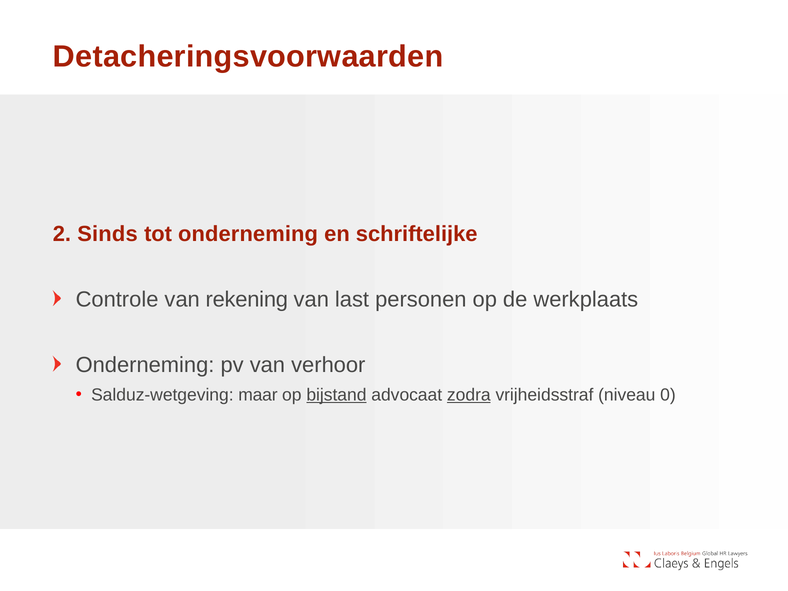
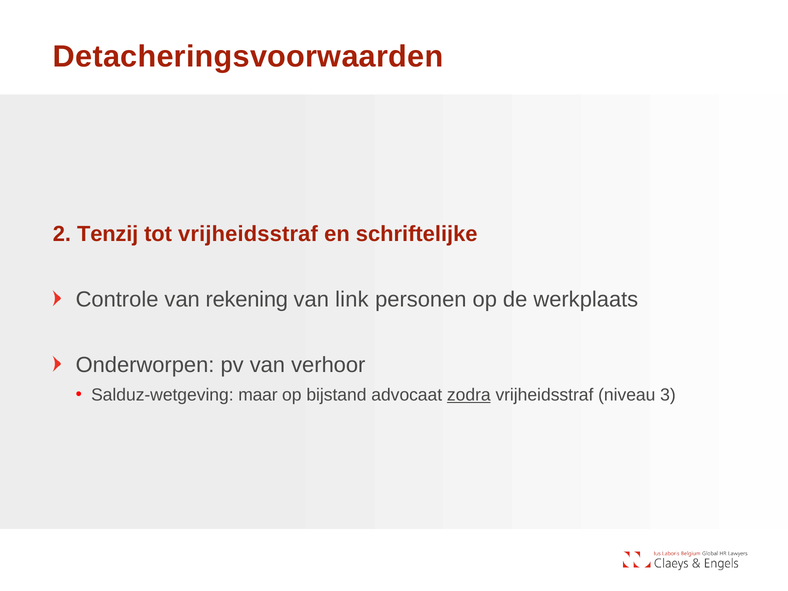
Sinds: Sinds -> Tenzij
tot onderneming: onderneming -> vrijheidsstraf
last: last -> link
Onderneming at (145, 365): Onderneming -> Onderworpen
bijstand underline: present -> none
0: 0 -> 3
